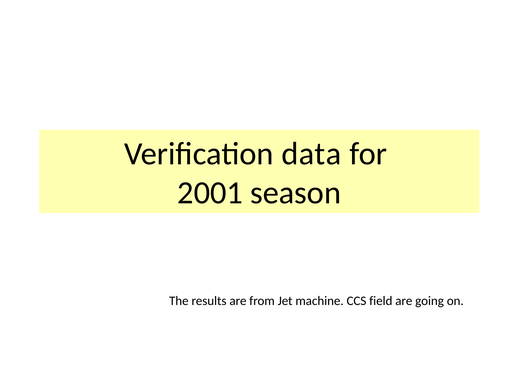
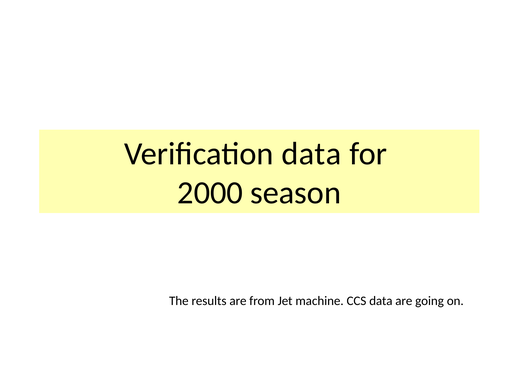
2001: 2001 -> 2000
CCS field: field -> data
